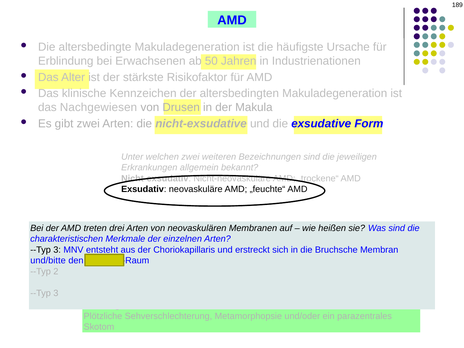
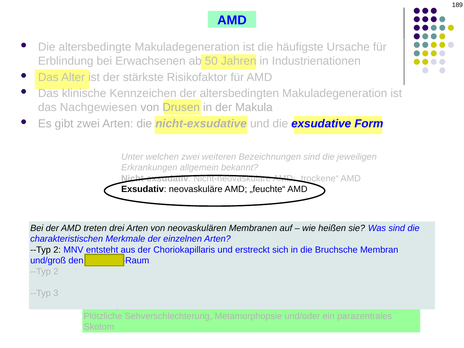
--Typ 3: 3 -> 2
und/bitte: und/bitte -> und/groß
